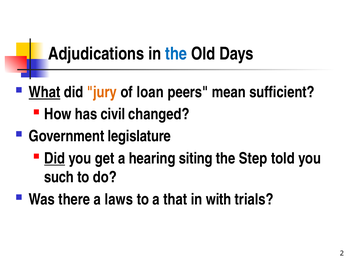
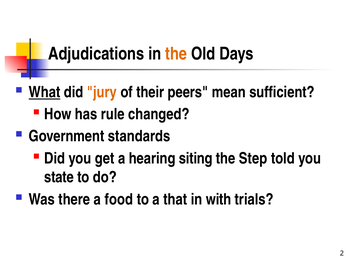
the at (176, 54) colour: blue -> orange
loan: loan -> their
civil: civil -> rule
legislature: legislature -> standards
Did at (55, 159) underline: present -> none
such: such -> state
laws: laws -> food
